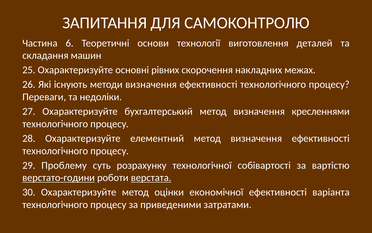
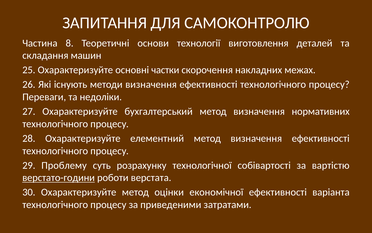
6: 6 -> 8
рівних: рівних -> частки
кресленнями: кресленнями -> нормативних
верстата underline: present -> none
